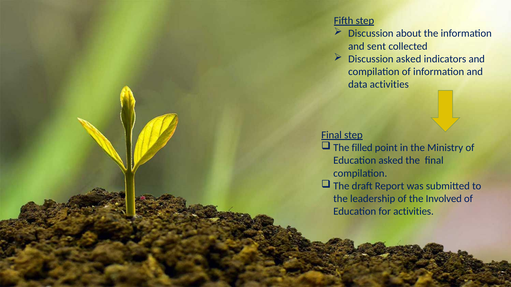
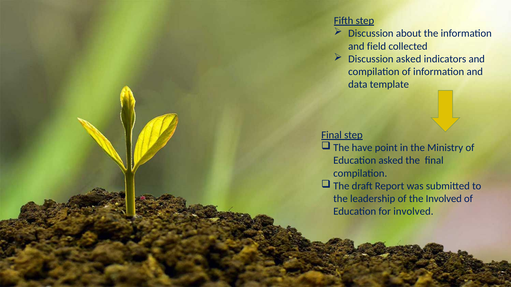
sent: sent -> field
data activities: activities -> template
filled: filled -> have
for activities: activities -> involved
